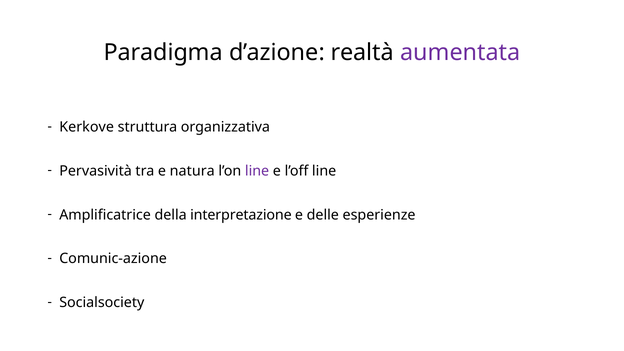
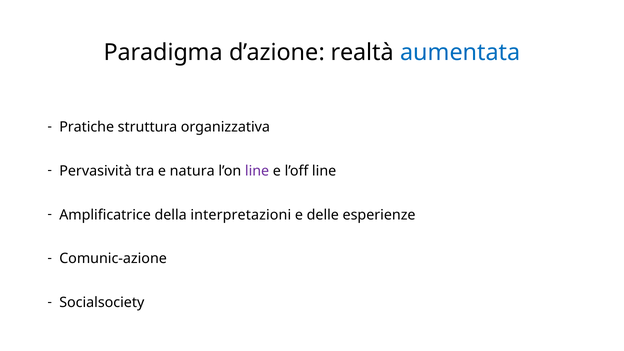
aumentata colour: purple -> blue
Kerkove: Kerkove -> Pratiche
interpretazione: interpretazione -> interpretazioni
